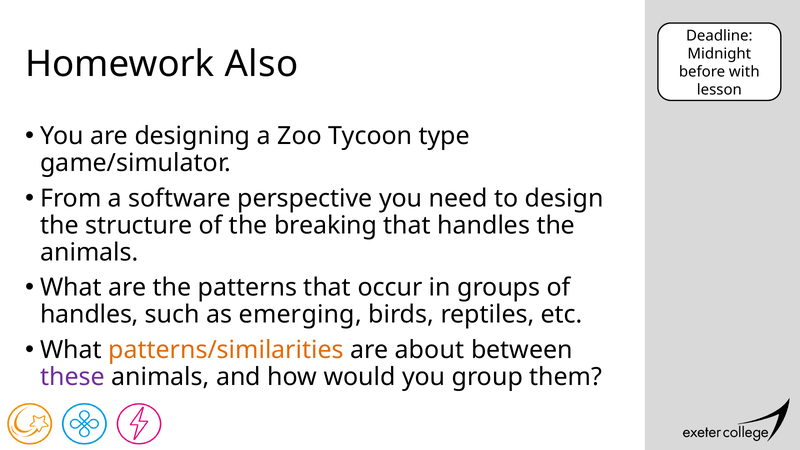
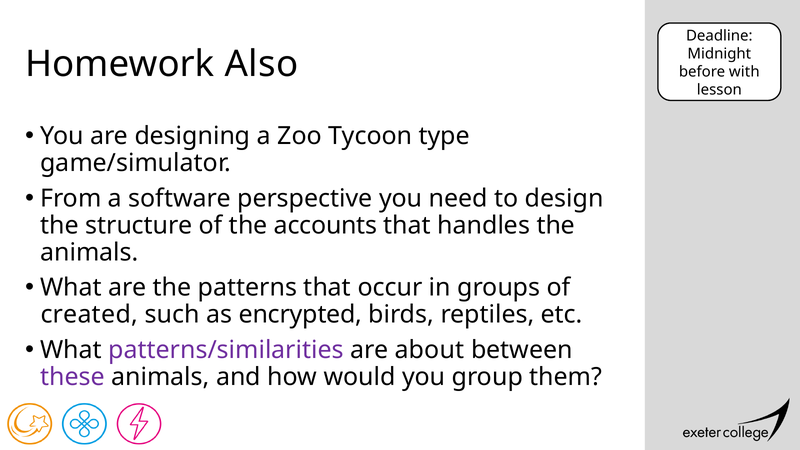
breaking: breaking -> accounts
handles at (89, 315): handles -> created
emerging: emerging -> encrypted
patterns/similarities colour: orange -> purple
